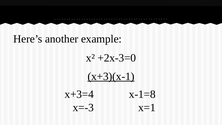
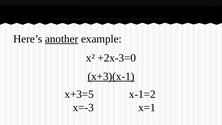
another underline: none -> present
x+3=4: x+3=4 -> x+3=5
x-1=8: x-1=8 -> x-1=2
